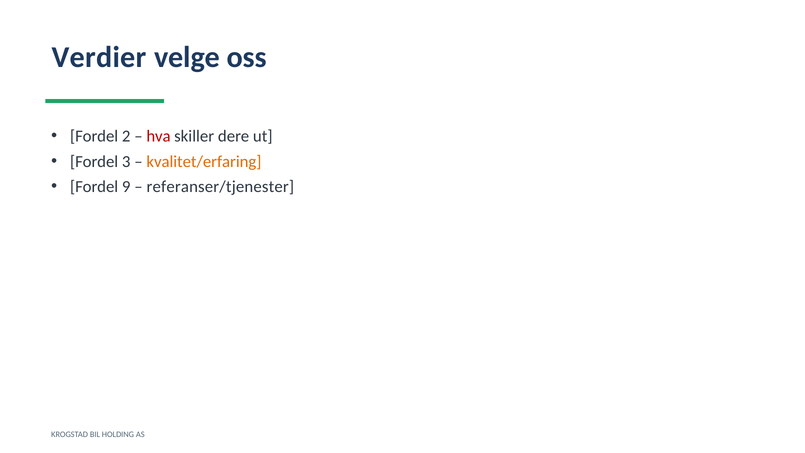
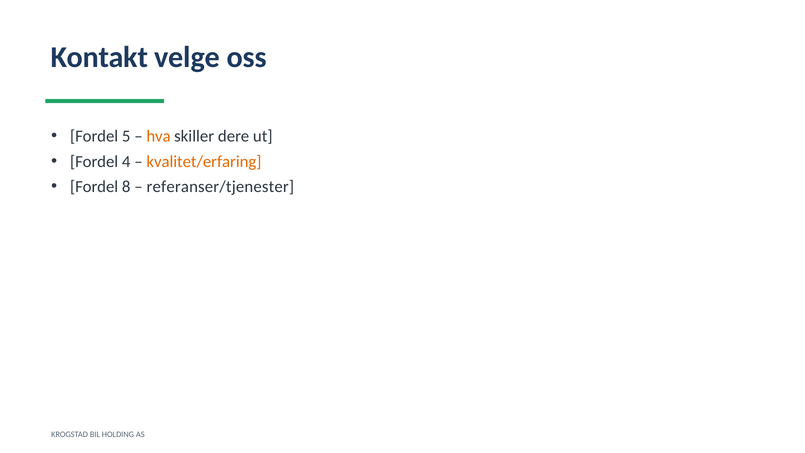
Verdier: Verdier -> Kontakt
2: 2 -> 5
hva colour: red -> orange
3: 3 -> 4
9: 9 -> 8
